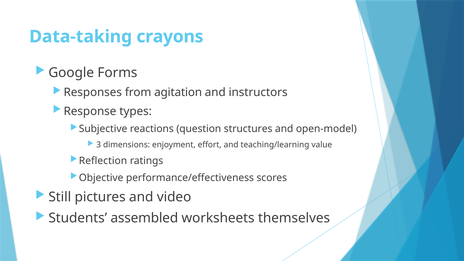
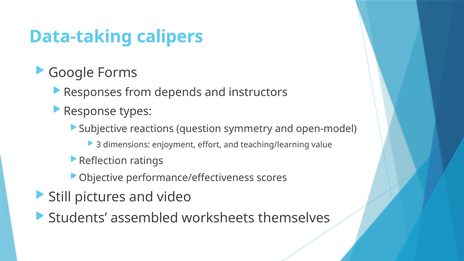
crayons: crayons -> calipers
agitation: agitation -> depends
structures: structures -> symmetry
